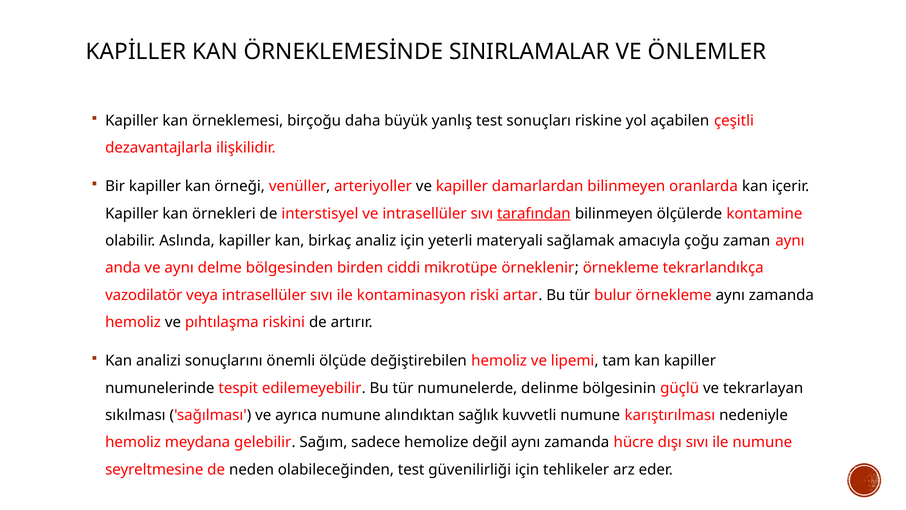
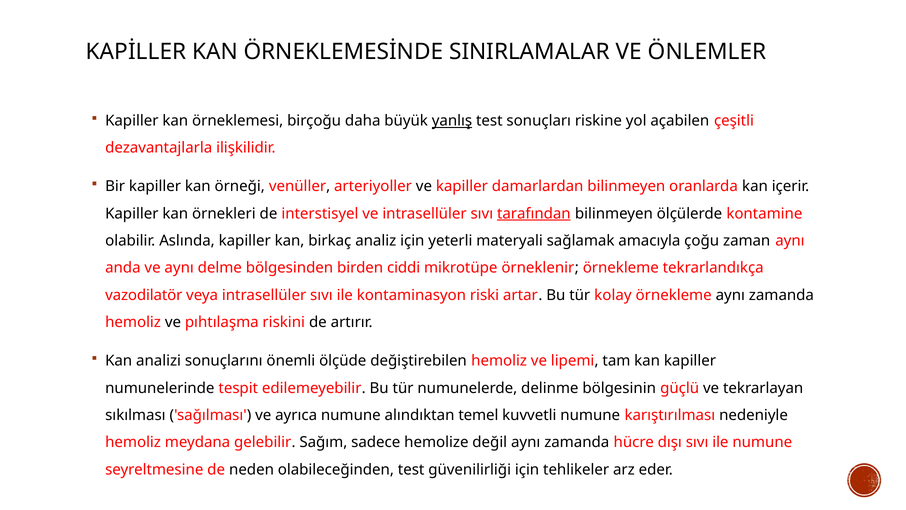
yanlış underline: none -> present
bulur: bulur -> kolay
sağlık: sağlık -> temel
